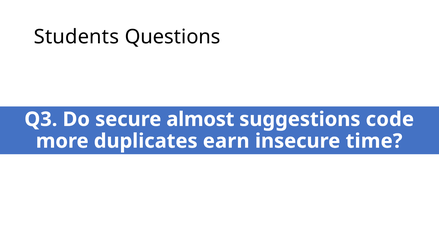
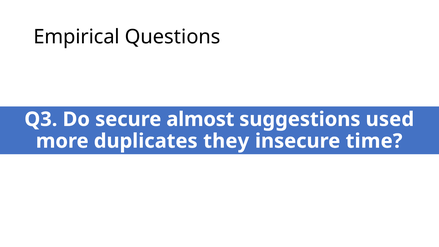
Students: Students -> Empirical
code: code -> used
earn: earn -> they
